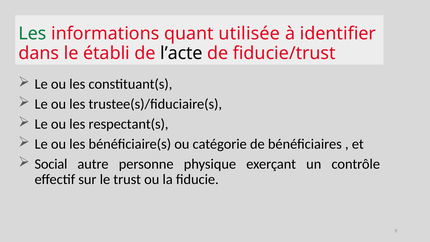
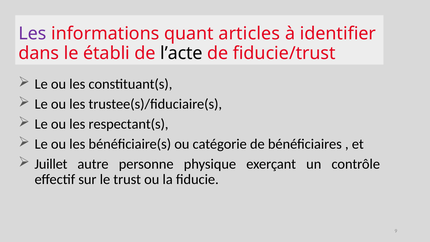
Les at (32, 34) colour: green -> purple
utilisée: utilisée -> articles
Social: Social -> Juillet
